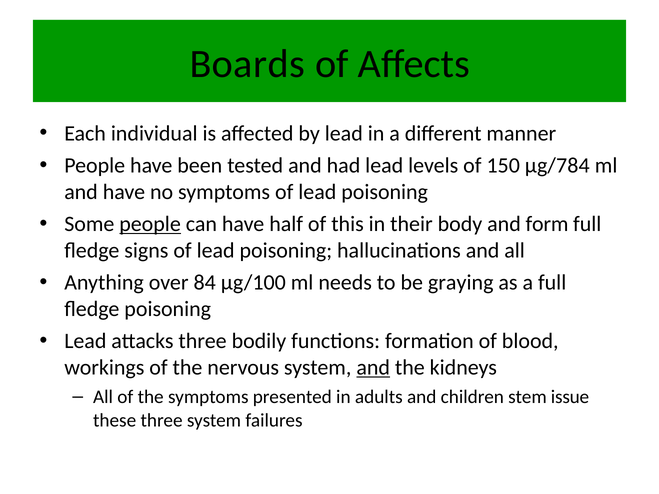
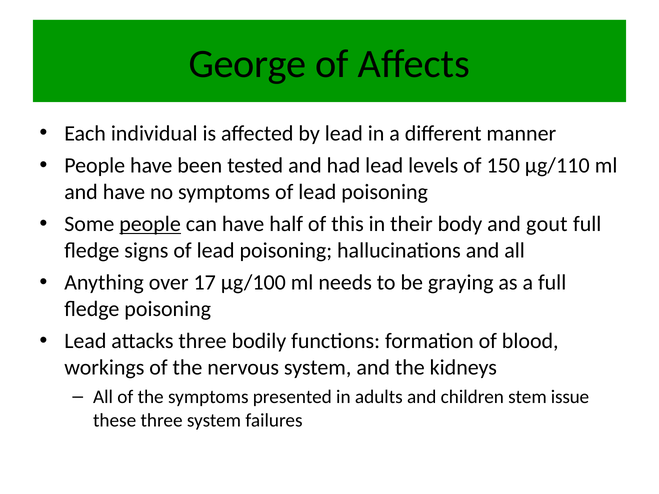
Boards: Boards -> George
µg/784: µg/784 -> µg/110
form: form -> gout
84: 84 -> 17
and at (373, 368) underline: present -> none
